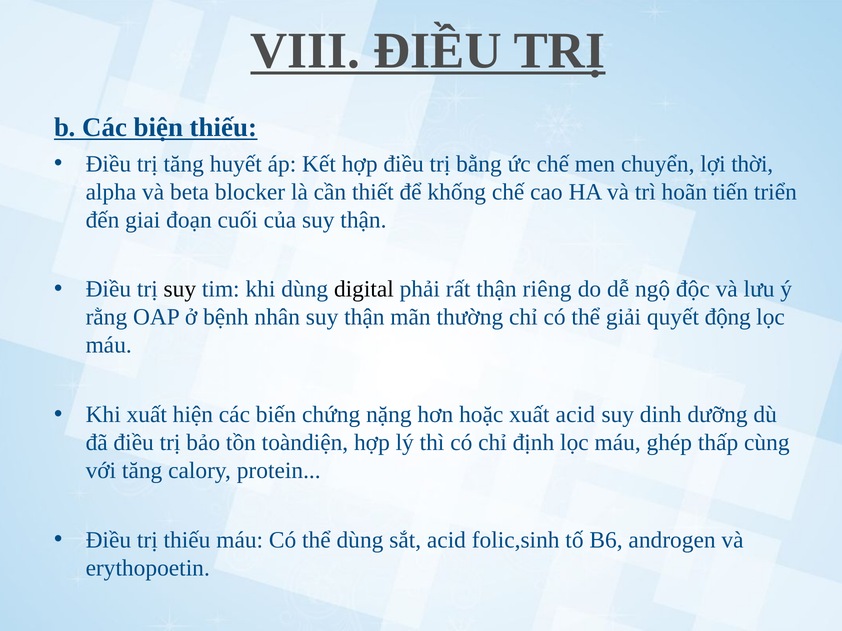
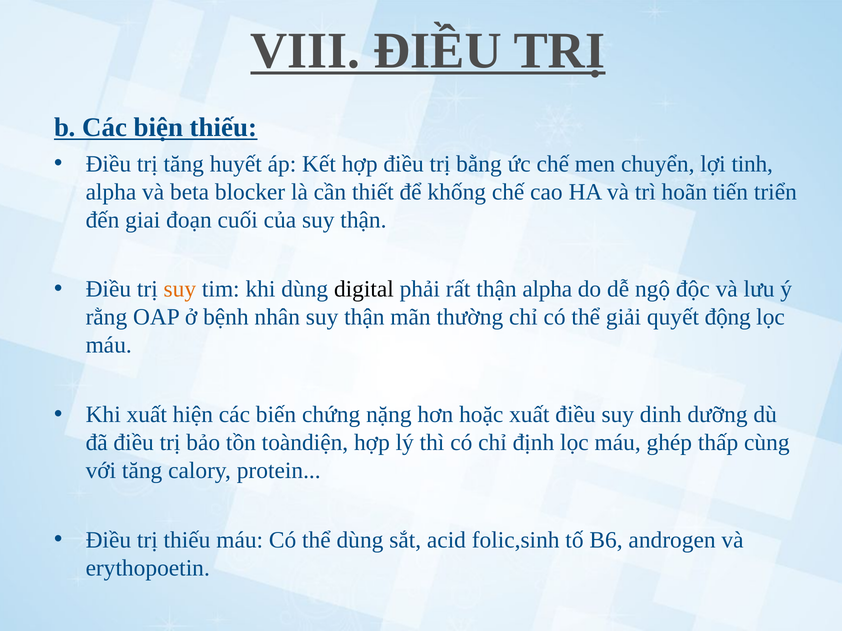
thời: thời -> tinh
suy at (180, 289) colour: black -> orange
thận riêng: riêng -> alpha
xuất acid: acid -> điều
